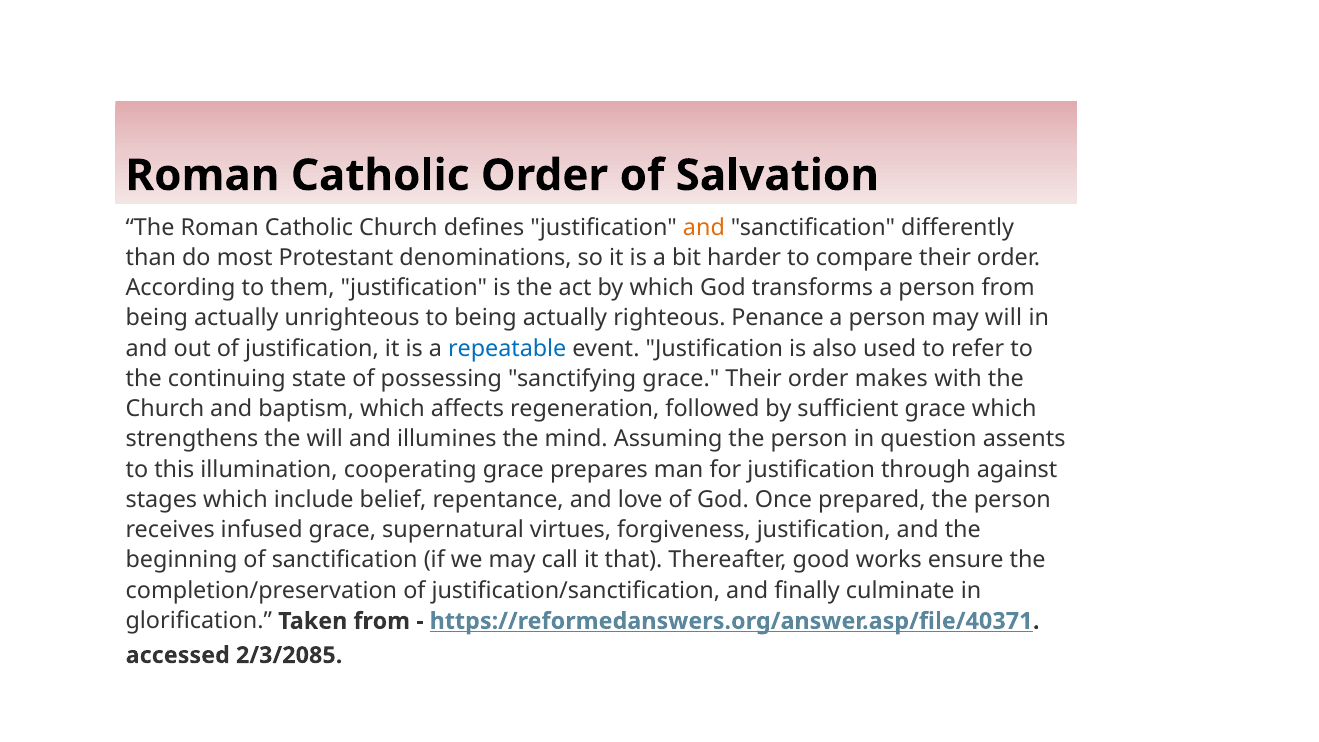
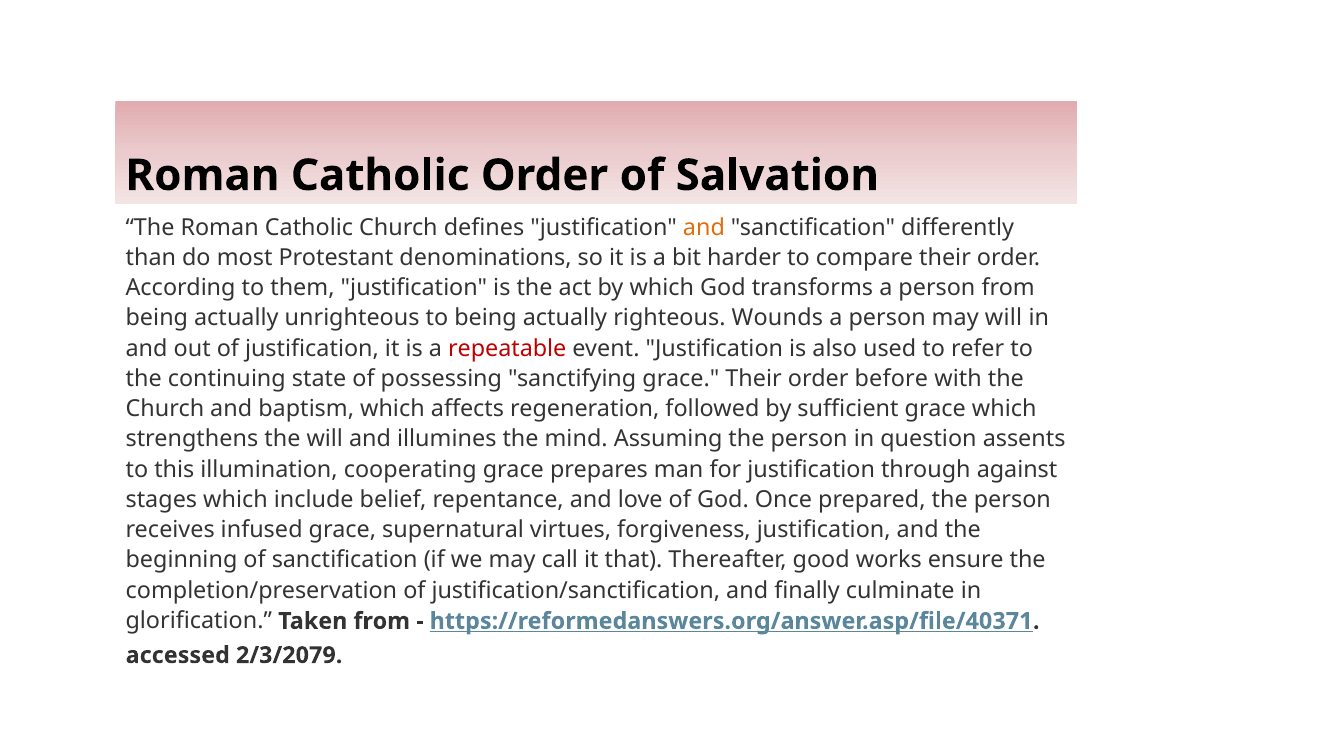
Penance: Penance -> Wounds
repeatable colour: blue -> red
makes: makes -> before
2/3/2085: 2/3/2085 -> 2/3/2079
